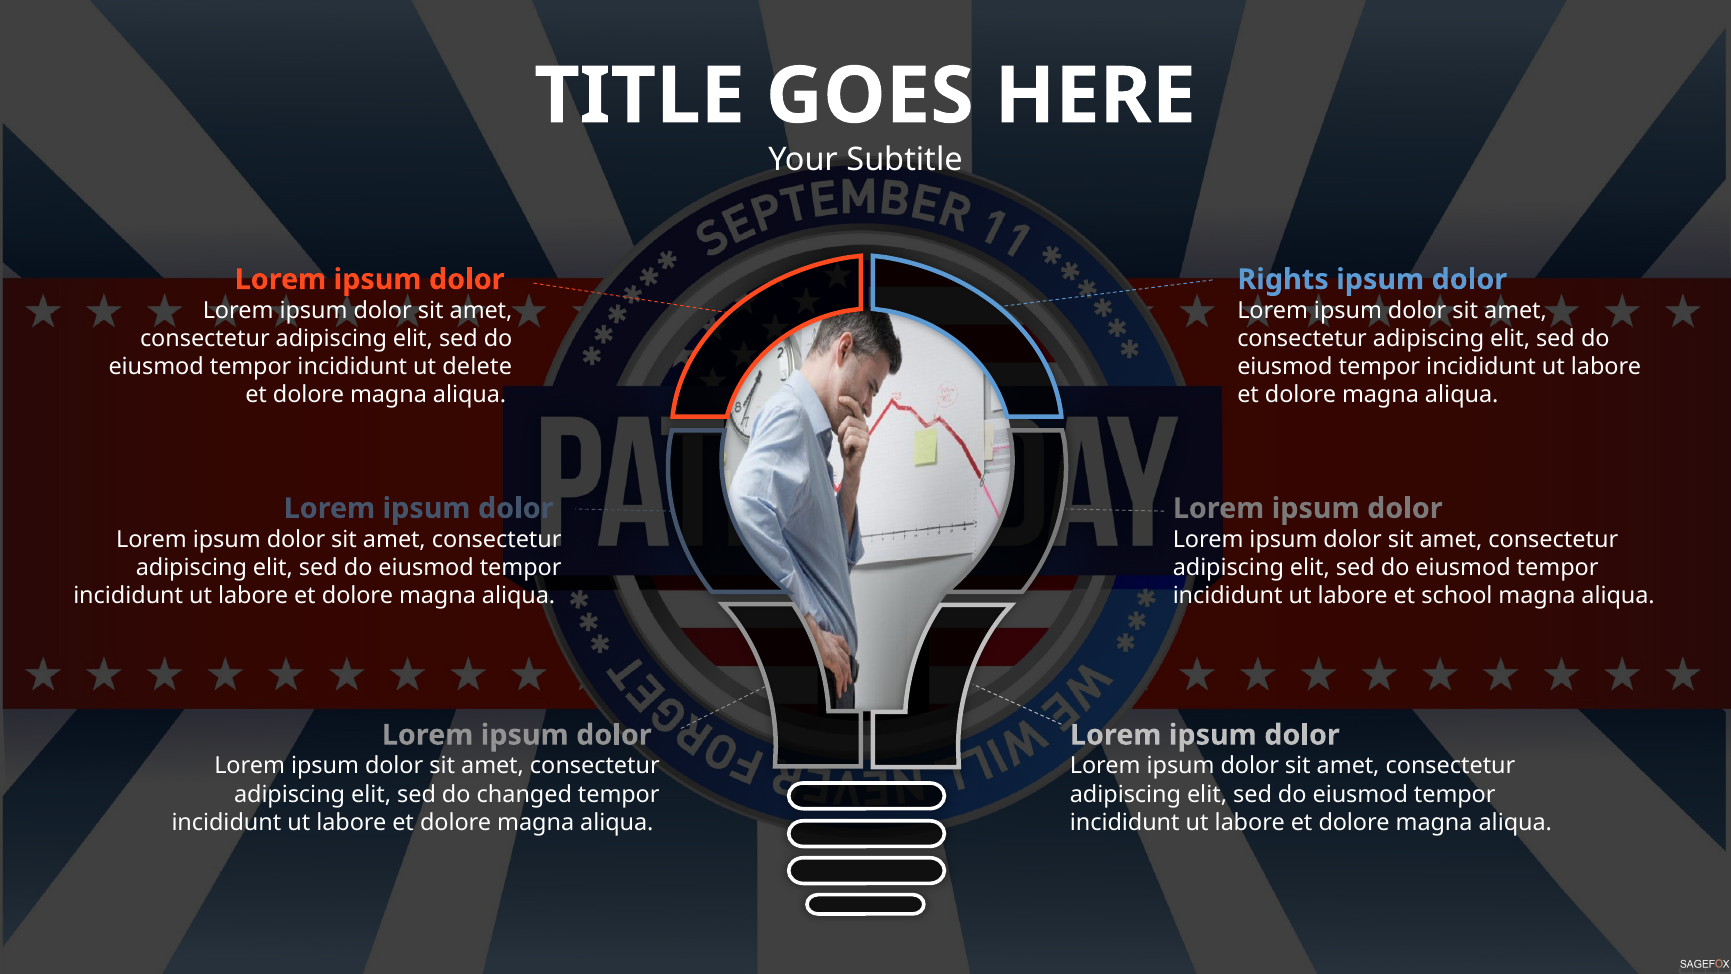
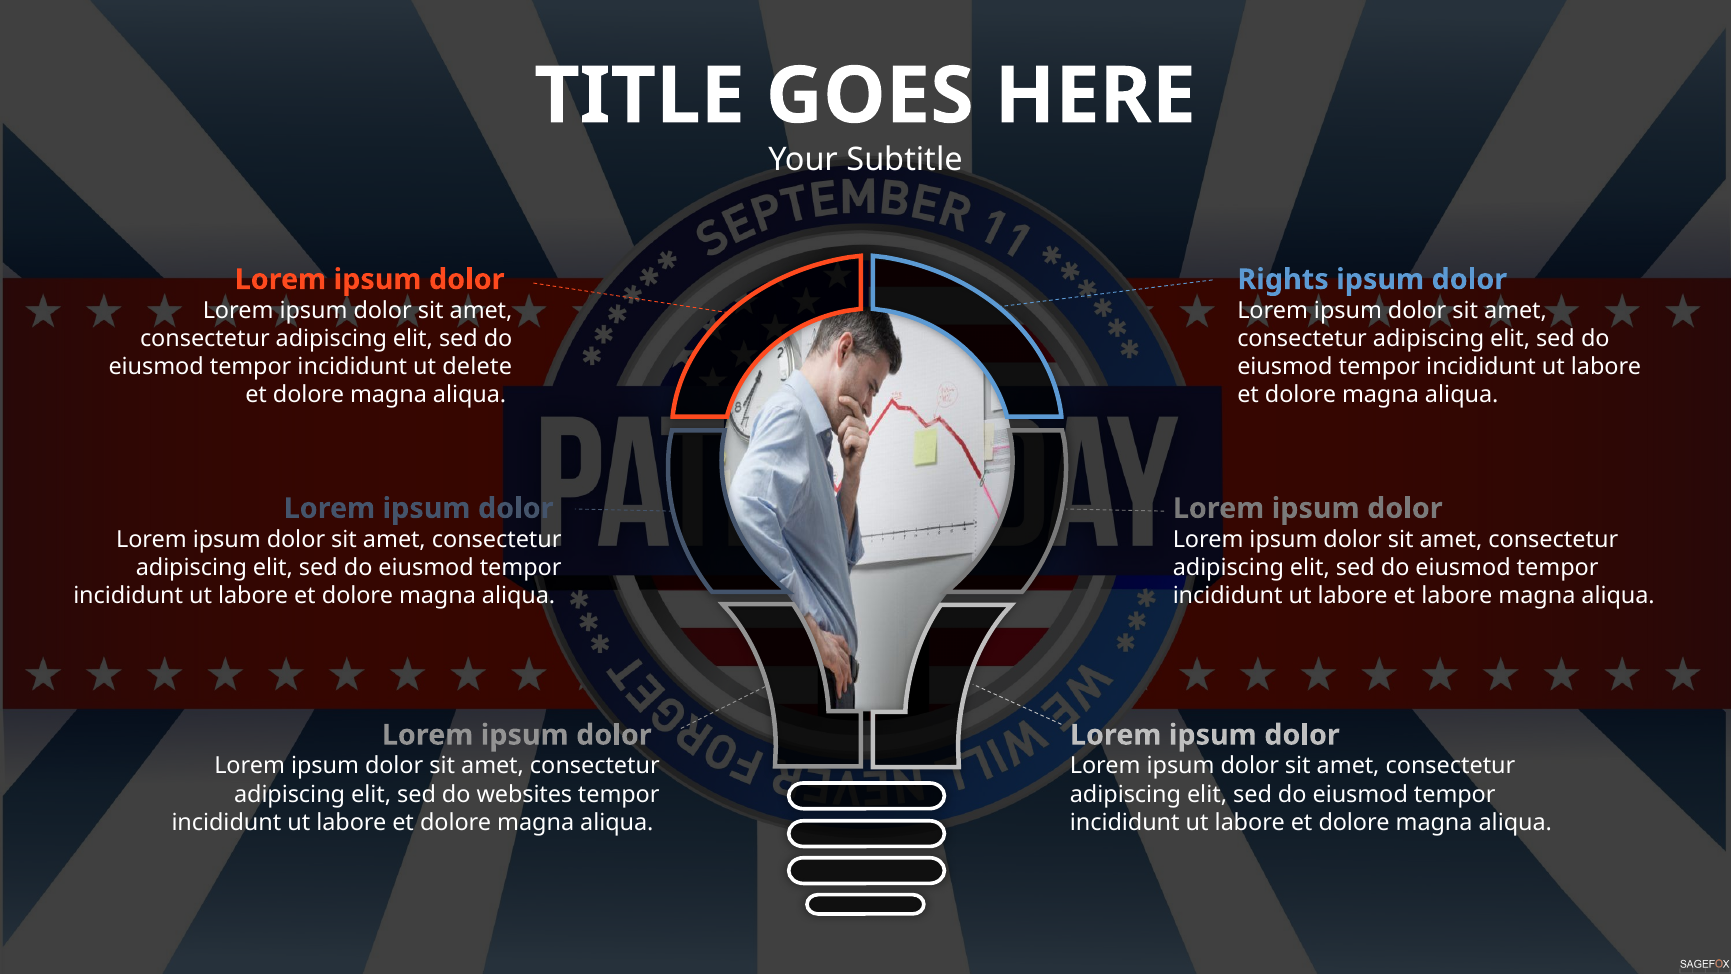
et school: school -> labore
changed: changed -> websites
